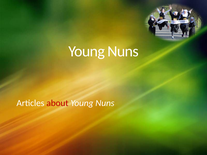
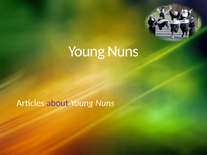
about colour: red -> purple
